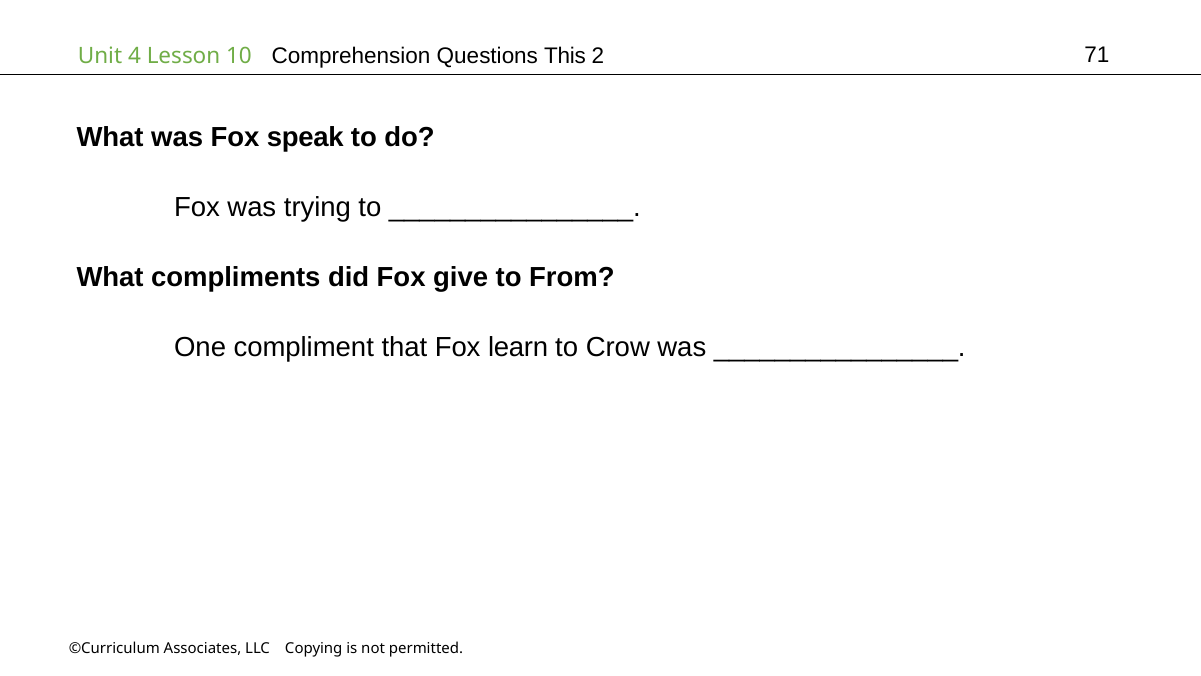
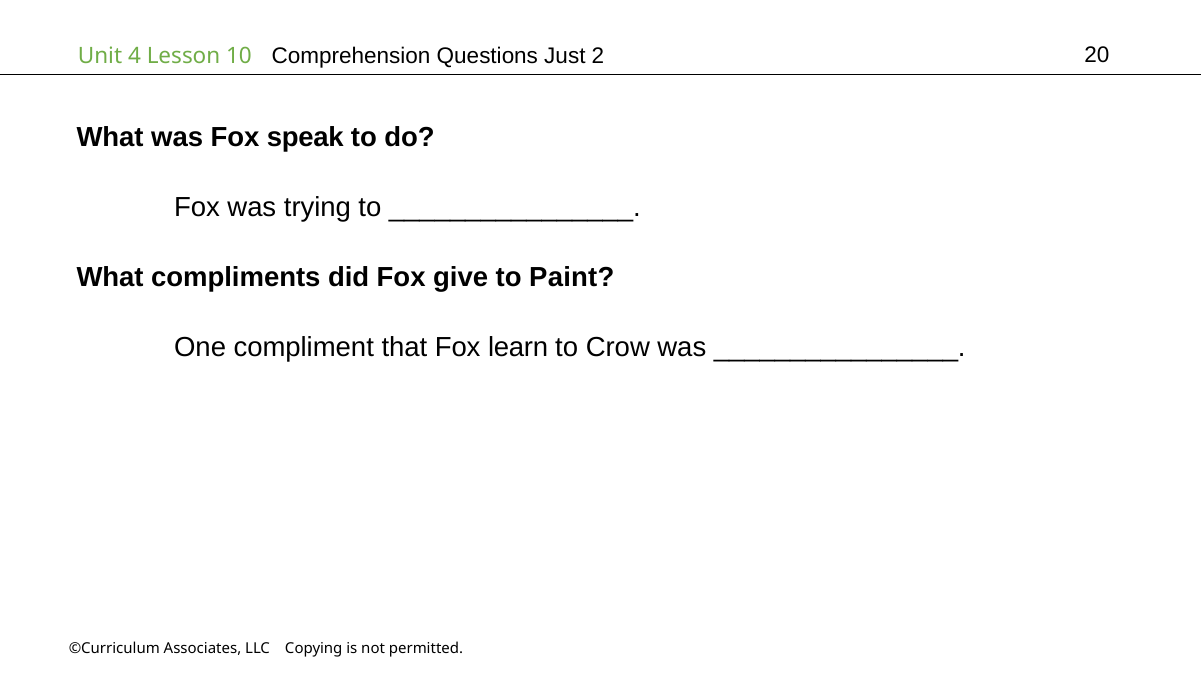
This: This -> Just
71: 71 -> 20
From: From -> Paint
